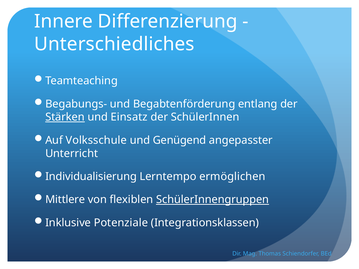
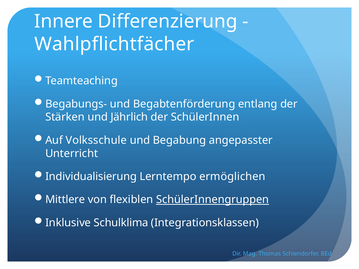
Unterschiedliches: Unterschiedliches -> Wahlpflichtfächer
Stärken underline: present -> none
Einsatz: Einsatz -> Jährlich
Genügend: Genügend -> Begabung
Potenziale: Potenziale -> Schulklima
